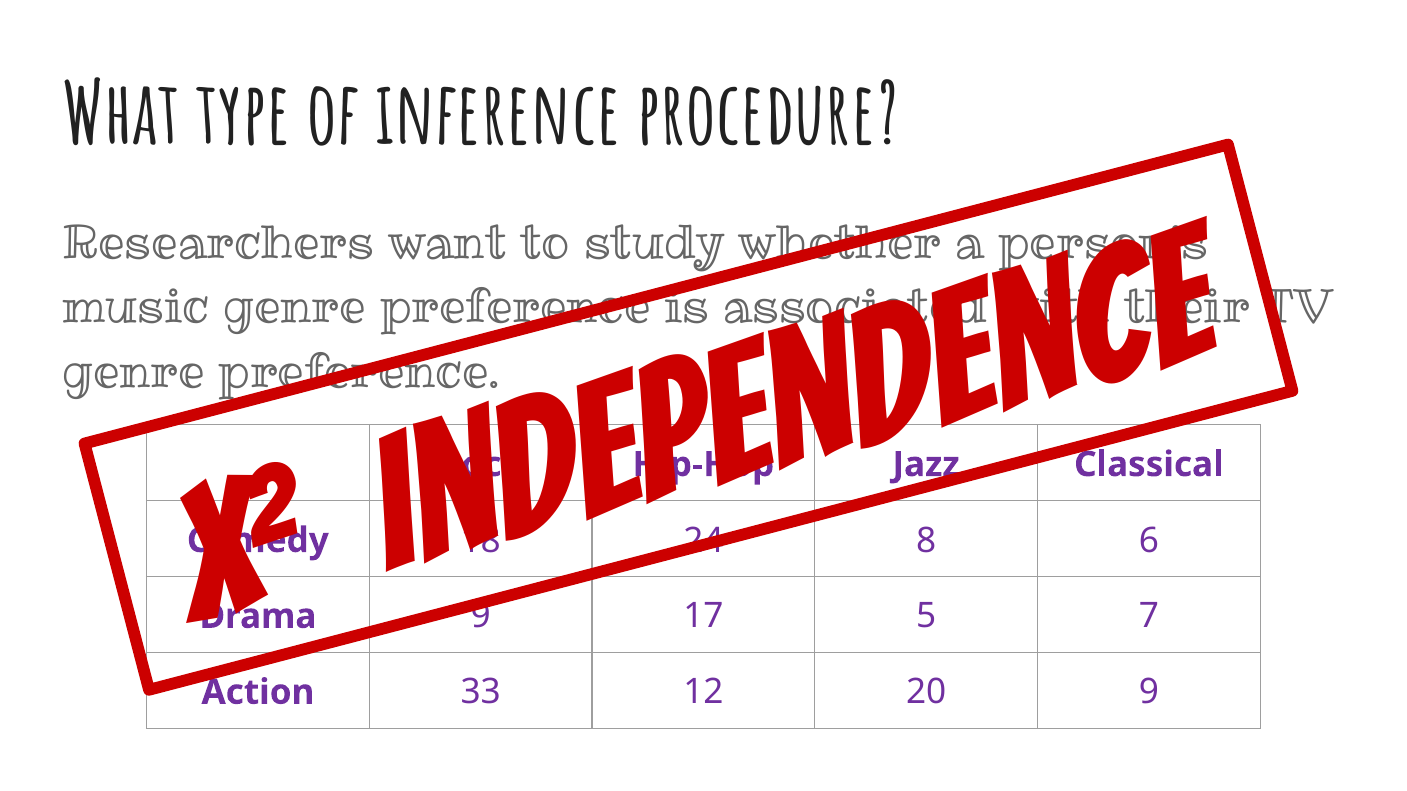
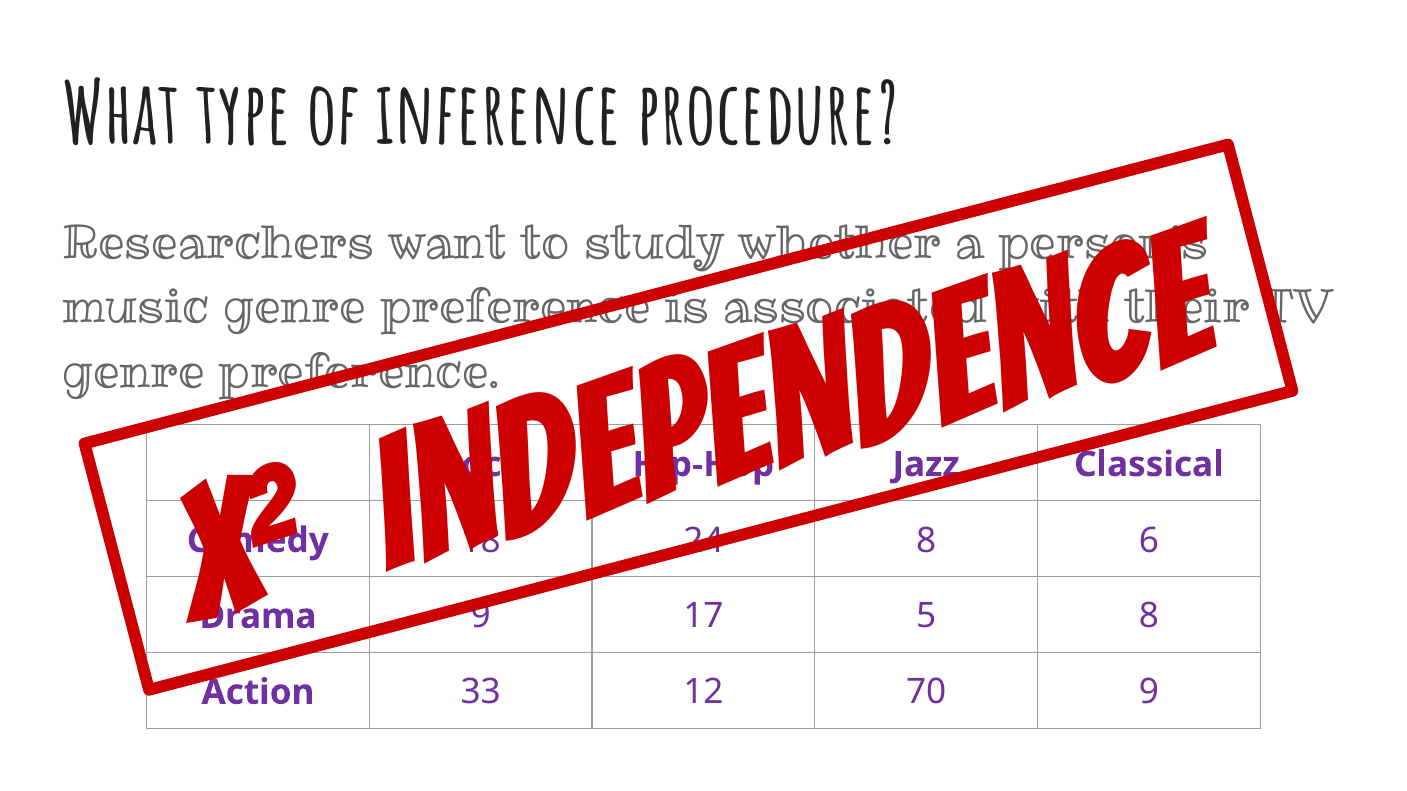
5 7: 7 -> 8
20: 20 -> 70
